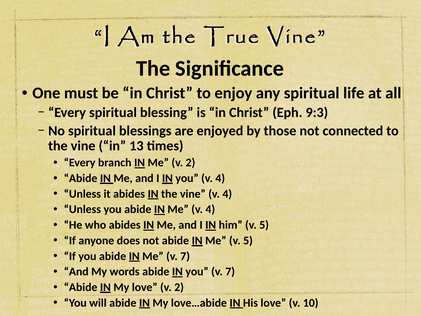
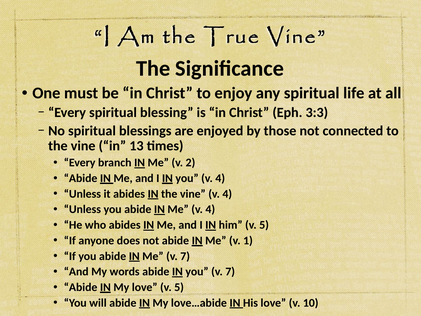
9:3: 9:3 -> 3:3
Me v 5: 5 -> 1
love v 2: 2 -> 5
